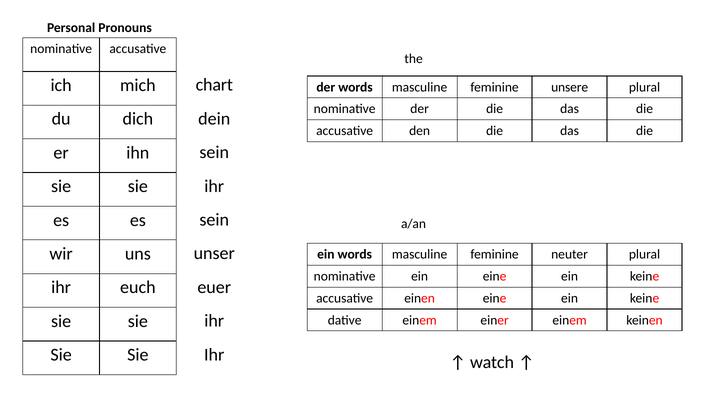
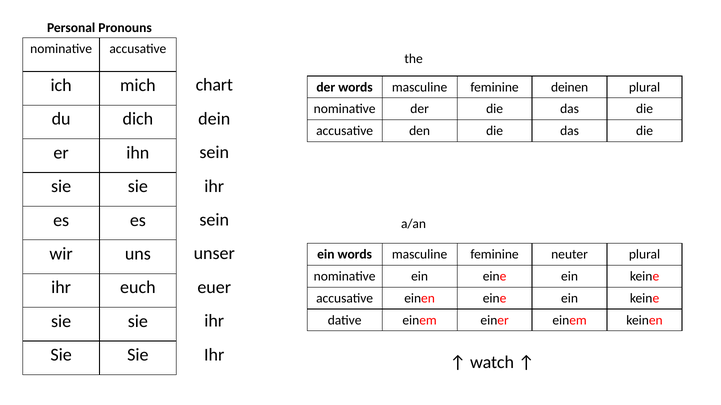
unsere: unsere -> deinen
